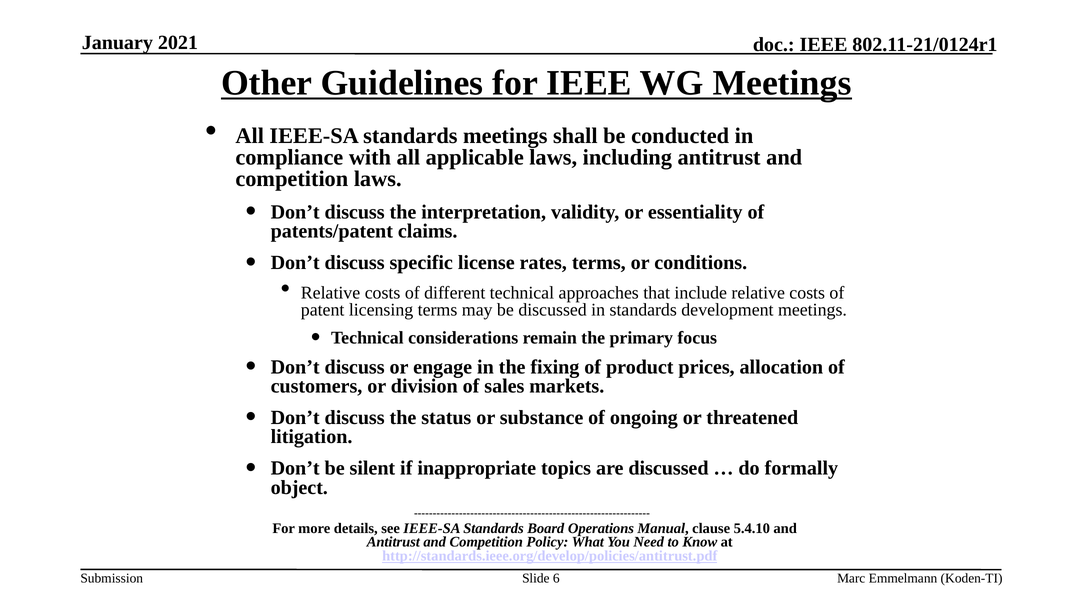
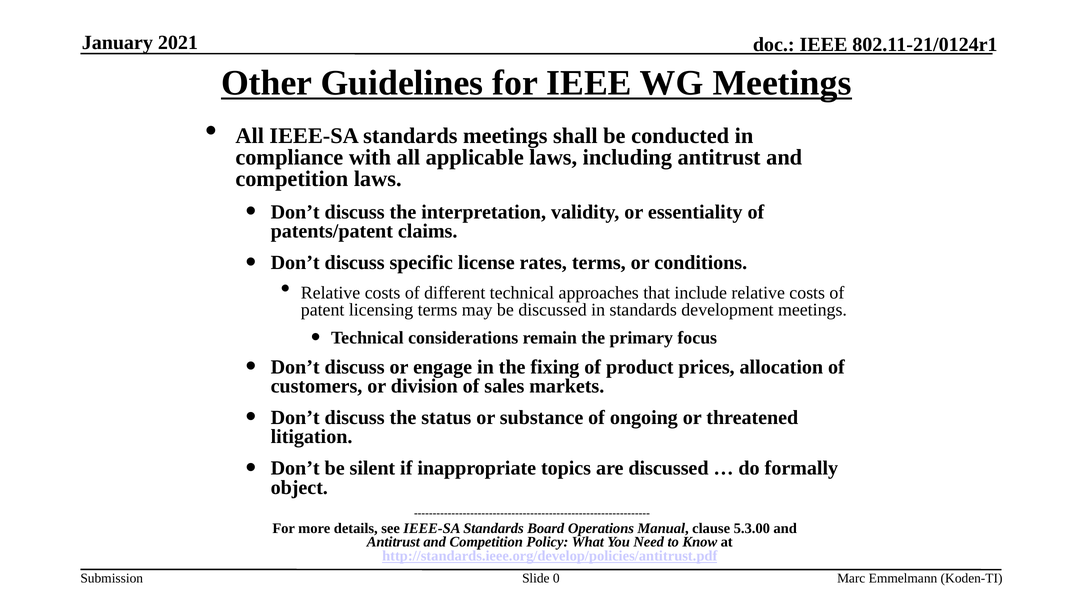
5.4.10: 5.4.10 -> 5.3.00
6: 6 -> 0
